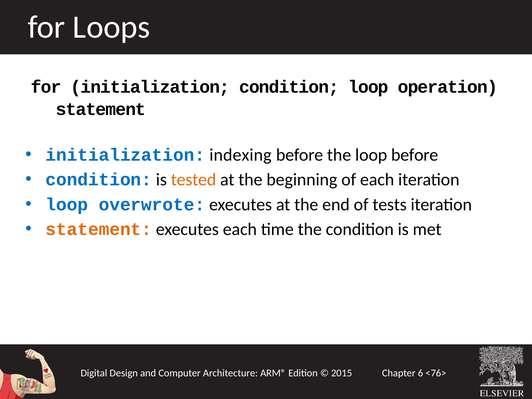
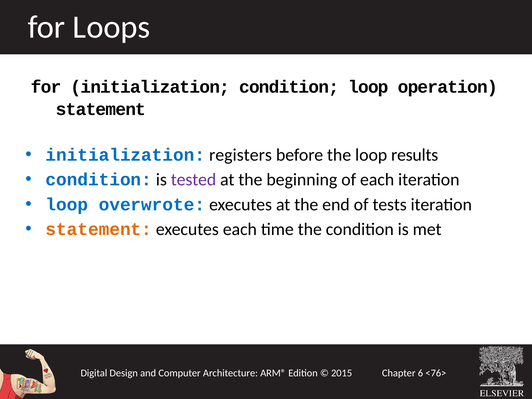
indexing: indexing -> registers
loop before: before -> results
tested colour: orange -> purple
